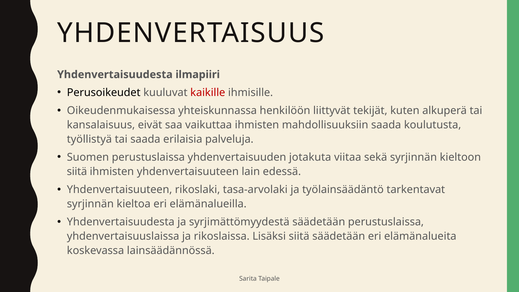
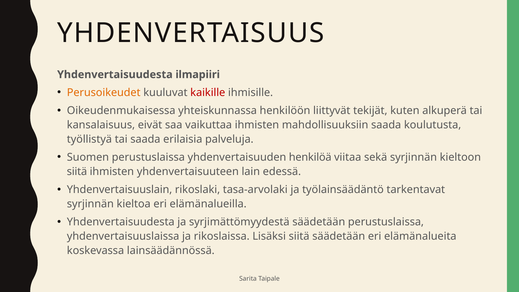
Perusoikeudet colour: black -> orange
jotakuta: jotakuta -> henkilöä
Yhdenvertaisuuteen at (120, 190): Yhdenvertaisuuteen -> Yhdenvertaisuuslain
